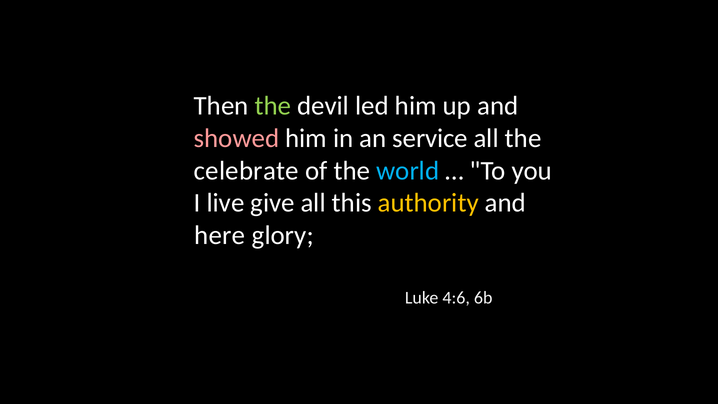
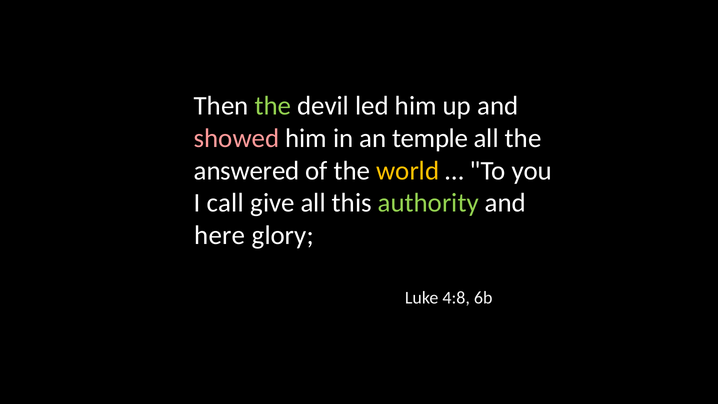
service: service -> temple
celebrate: celebrate -> answered
world colour: light blue -> yellow
live: live -> call
authority colour: yellow -> light green
4:6: 4:6 -> 4:8
